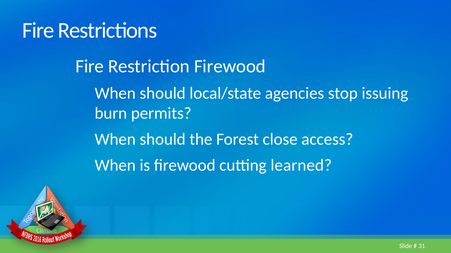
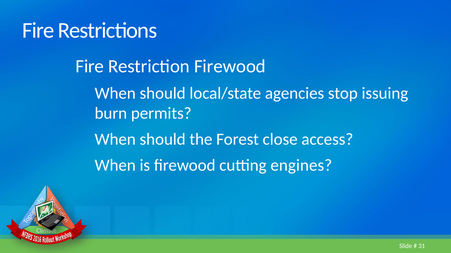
learned: learned -> engines
